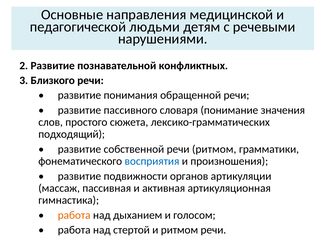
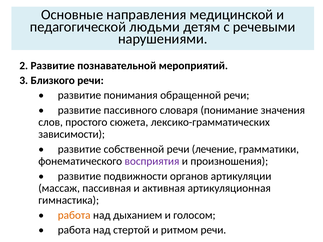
конфликтных: конфликтных -> мероприятий
подходящий: подходящий -> зависимости
речи ритмом: ритмом -> лечение
восприятия colour: blue -> purple
